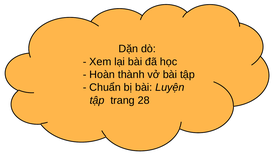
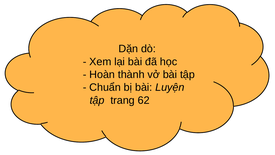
28: 28 -> 62
